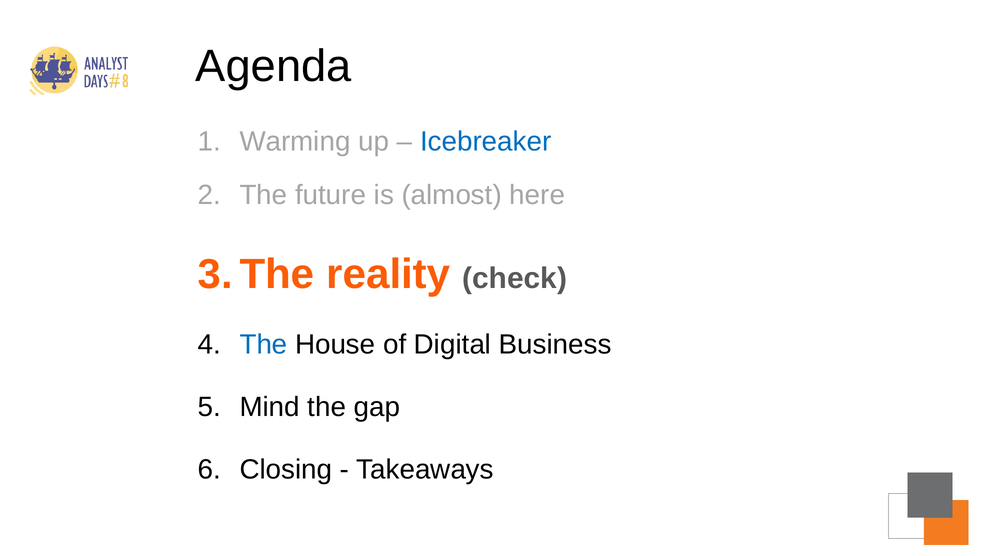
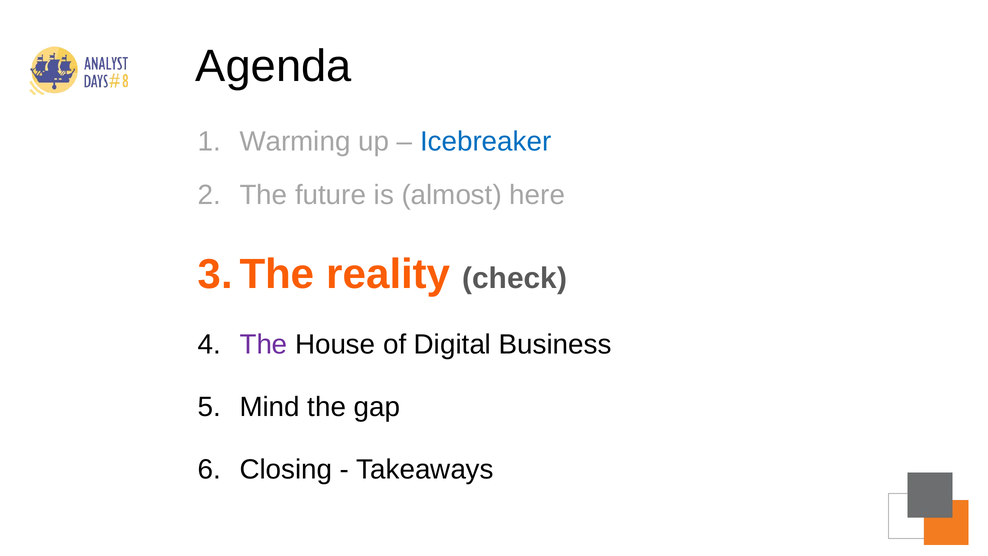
The at (263, 344) colour: blue -> purple
